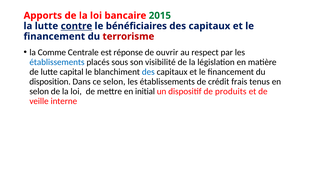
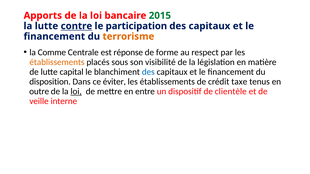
bénéficiaires: bénéficiaires -> participation
terrorisme colour: red -> orange
ouvrir: ouvrir -> forme
établissements at (57, 62) colour: blue -> orange
ce selon: selon -> éviter
frais: frais -> taxe
selon at (39, 91): selon -> outre
loi at (76, 91) underline: none -> present
initial: initial -> entre
produits: produits -> clientèle
